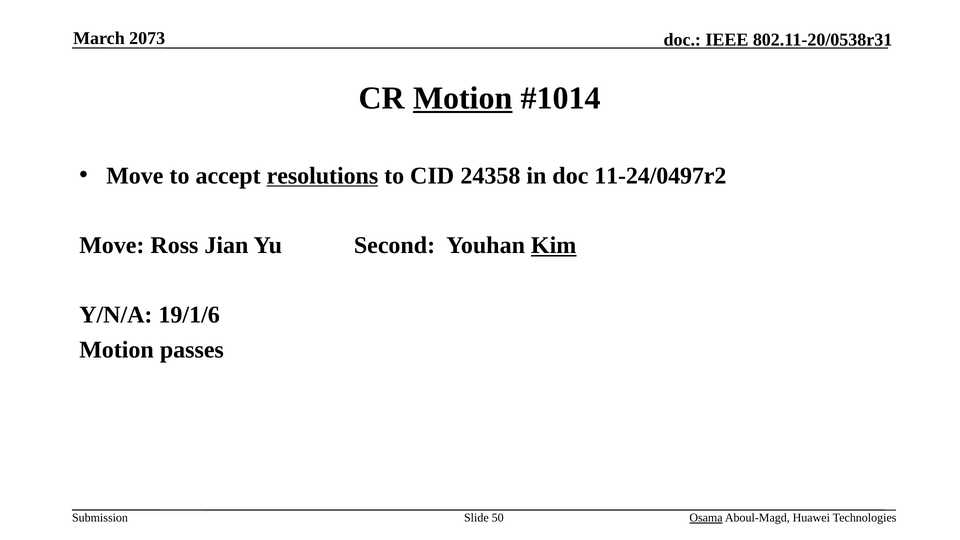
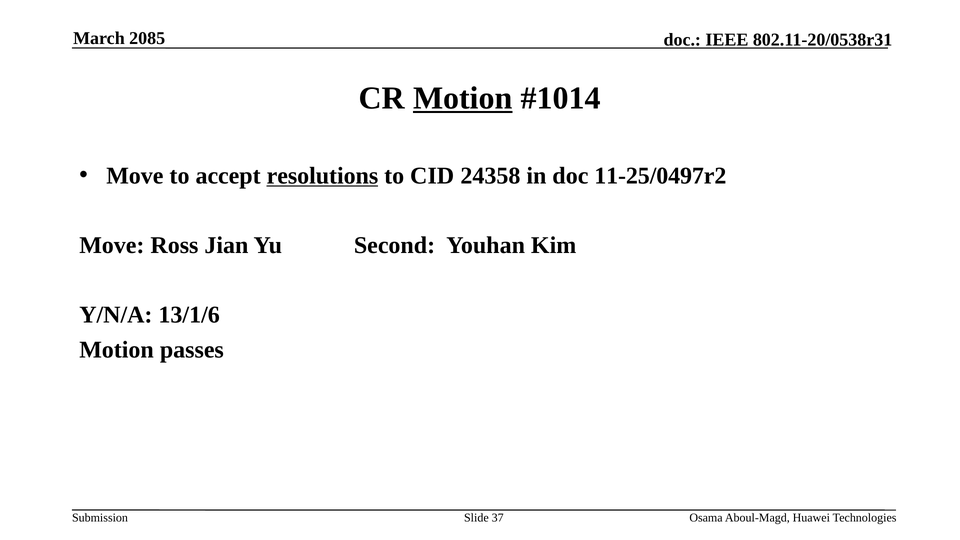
2073: 2073 -> 2085
11-24/0497r2: 11-24/0497r2 -> 11-25/0497r2
Kim underline: present -> none
19/1/6: 19/1/6 -> 13/1/6
50: 50 -> 37
Osama underline: present -> none
